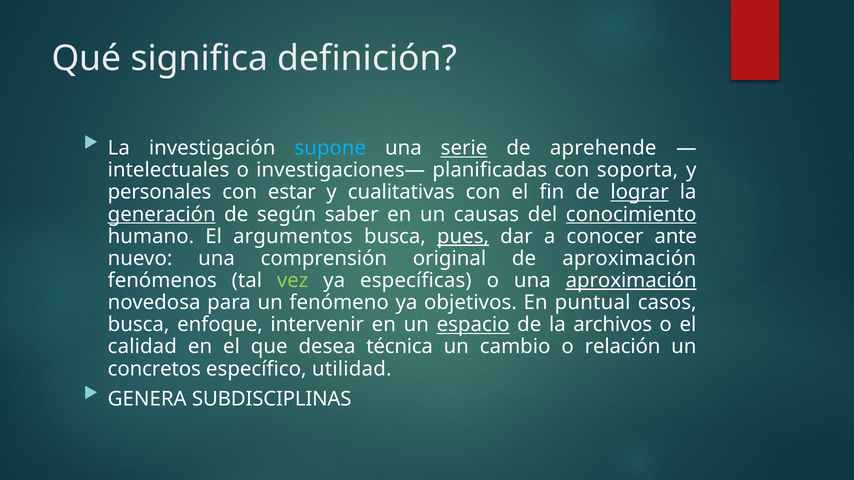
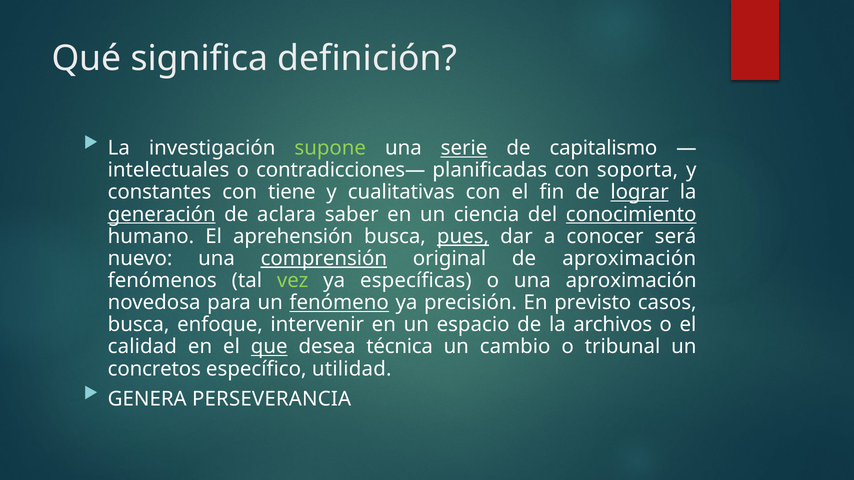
supone colour: light blue -> light green
aprehende: aprehende -> capitalismo
investigaciones—: investigaciones— -> contradicciones—
personales: personales -> constantes
estar: estar -> tiene
según: según -> aclara
causas: causas -> ciencia
argumentos: argumentos -> aprehensión
ante: ante -> será
comprensión underline: none -> present
aproximación at (631, 281) underline: present -> none
fenómeno underline: none -> present
objetivos: objetivos -> precisión
puntual: puntual -> previsto
espacio underline: present -> none
que underline: none -> present
relación: relación -> tribunal
SUBDISCIPLINAS: SUBDISCIPLINAS -> PERSEVERANCIA
